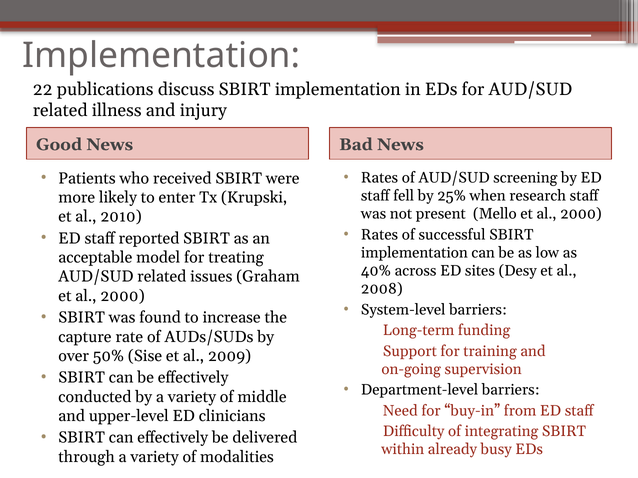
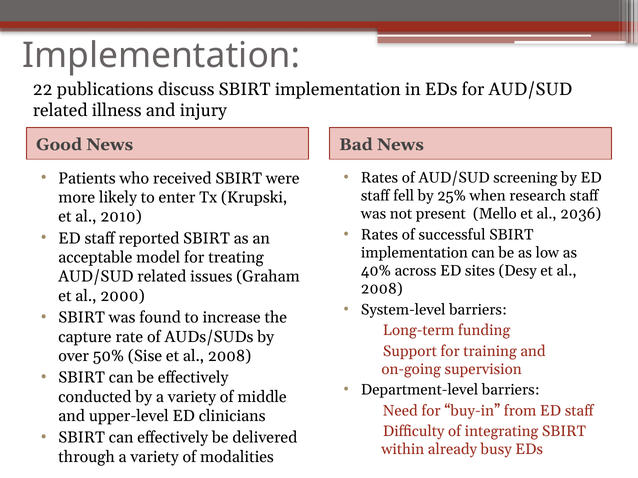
Mello et al 2000: 2000 -> 2036
Sise et al 2009: 2009 -> 2008
